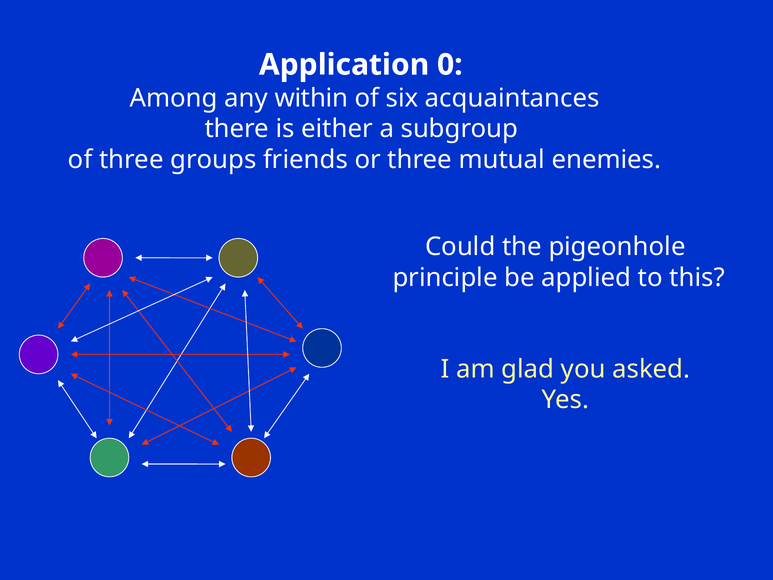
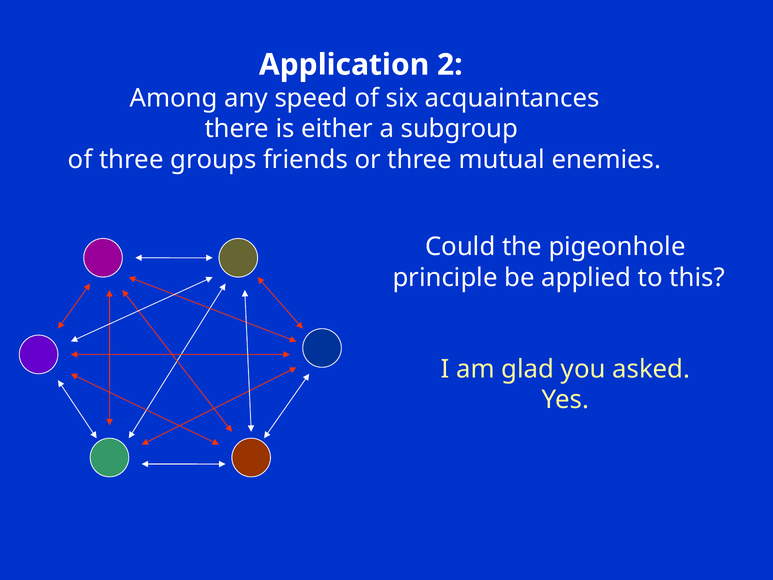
0: 0 -> 2
within: within -> speed
